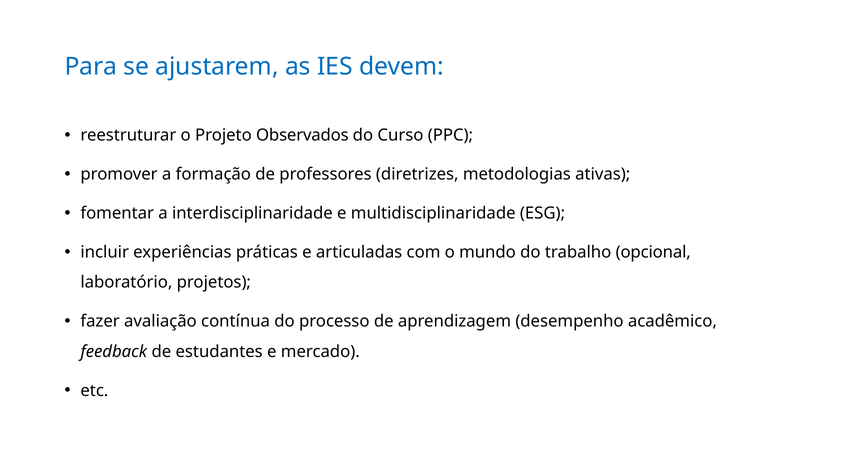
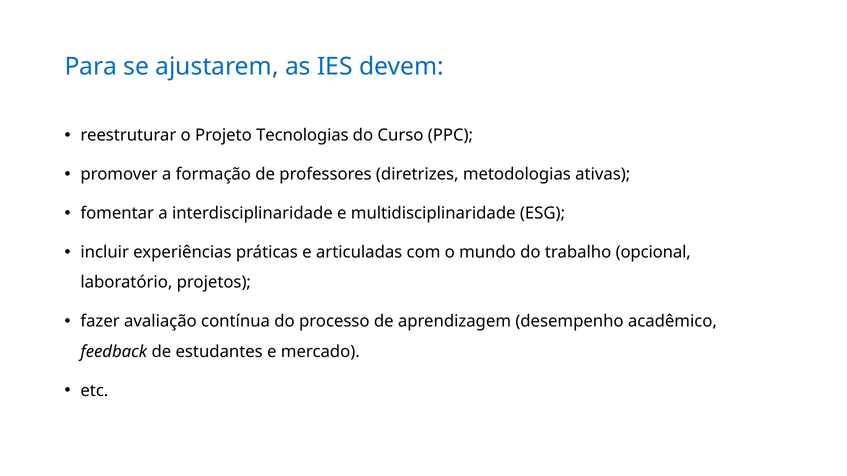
Observados: Observados -> Tecnologias
